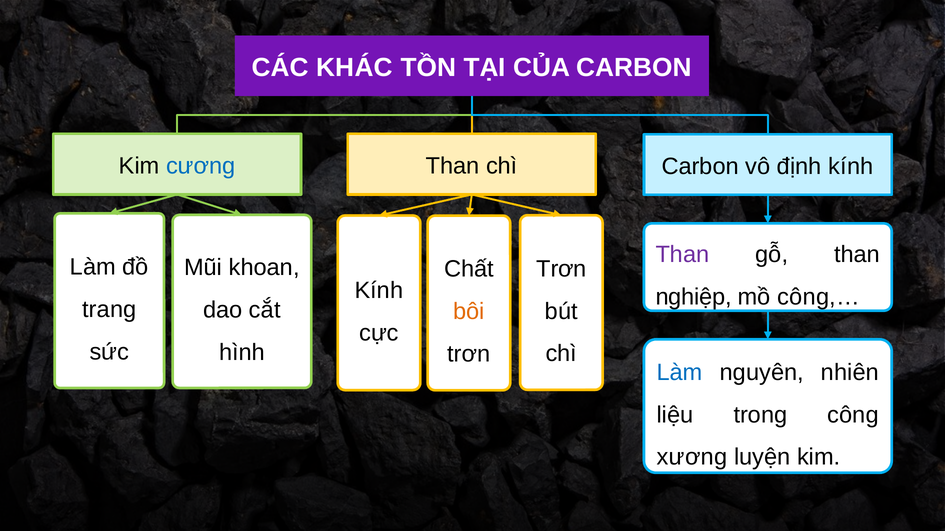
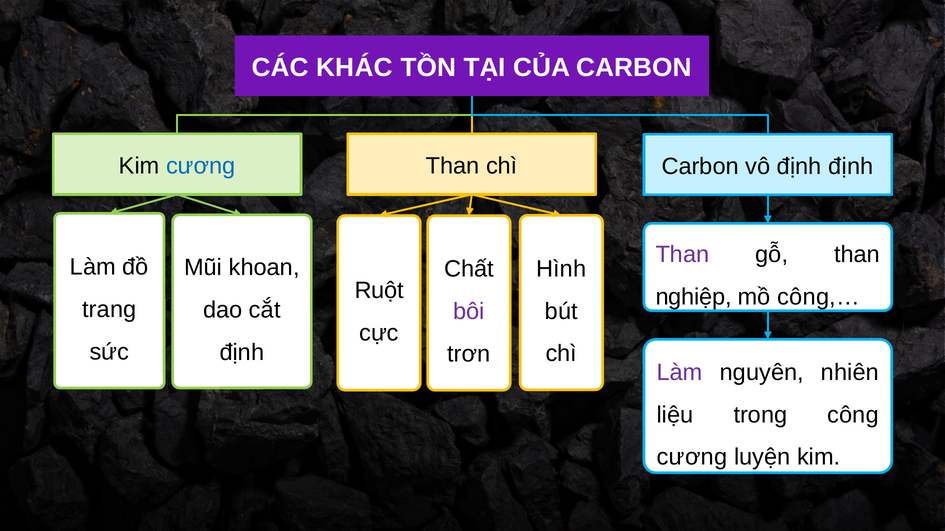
định kính: kính -> định
Trơn at (561, 269): Trơn -> Hình
Kính at (379, 291): Kính -> Ruột
bôi colour: orange -> purple
hình at (242, 353): hình -> định
Làm at (680, 373) colour: blue -> purple
xương at (692, 458): xương -> cương
